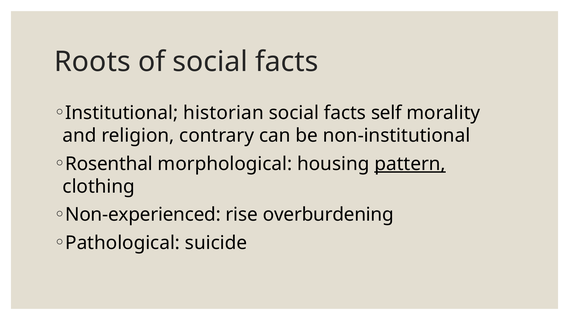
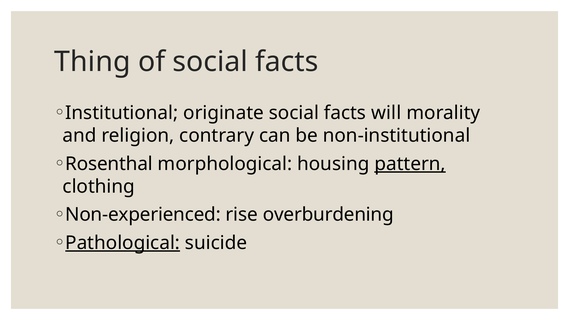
Roots: Roots -> Thing
historian: historian -> originate
self: self -> will
Pathological underline: none -> present
